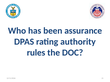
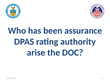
rules: rules -> arise
